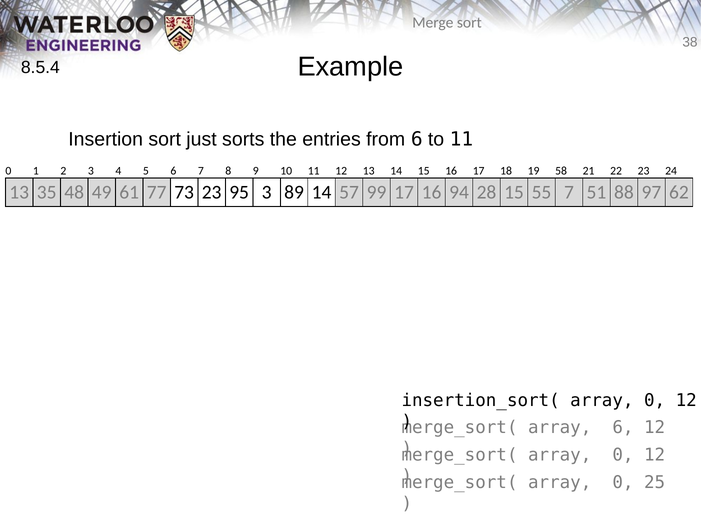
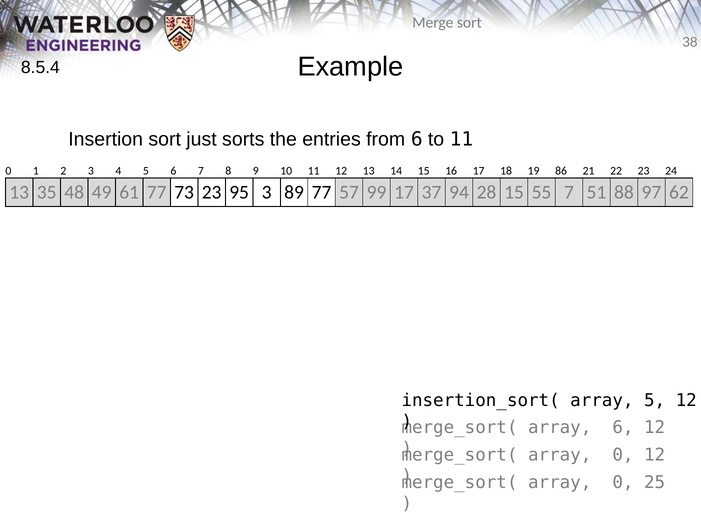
58: 58 -> 86
89 14: 14 -> 77
17 16: 16 -> 37
insertion_sort( array 0: 0 -> 5
